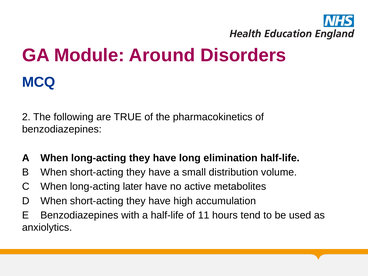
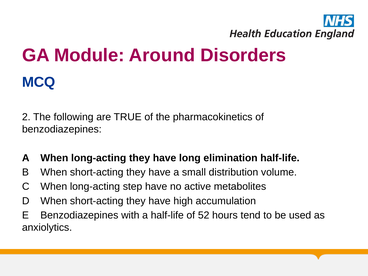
later: later -> step
11: 11 -> 52
